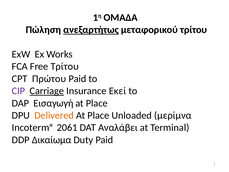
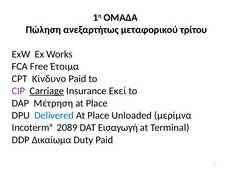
ανεξαρτήτως underline: present -> none
Free Τρίτου: Τρίτου -> Έτοιμα
Πρώτου: Πρώτου -> Κίνδυνο
Εισαγωγή: Εισαγωγή -> Μέτρηση
Delivered colour: orange -> blue
2061: 2061 -> 2089
Αναλάβει: Αναλάβει -> Εισαγωγή
